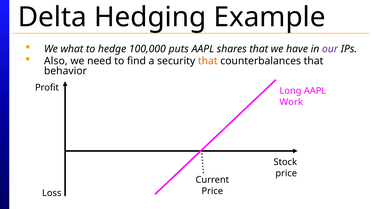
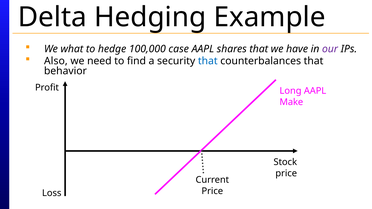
puts: puts -> case
that at (208, 61) colour: orange -> blue
Work: Work -> Make
